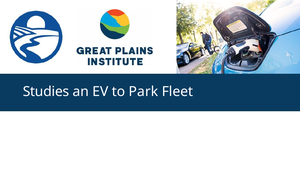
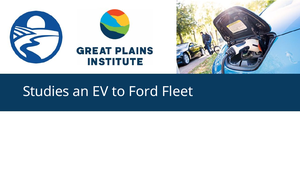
Park: Park -> Ford
